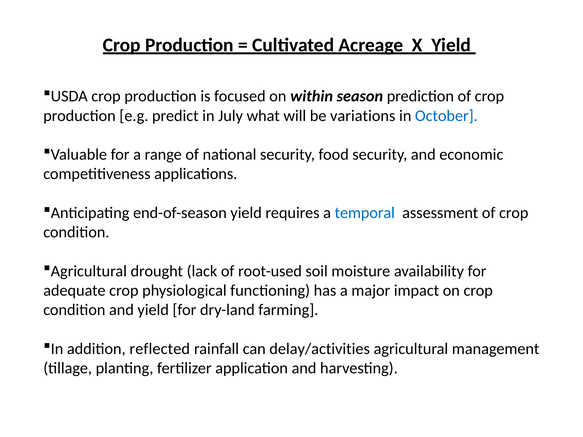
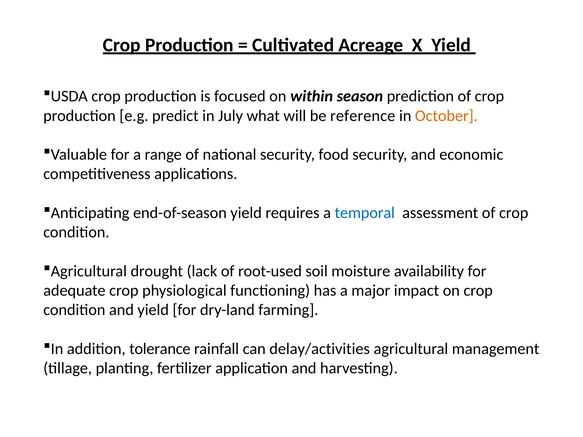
variations: variations -> reference
October colour: blue -> orange
reflected: reflected -> tolerance
